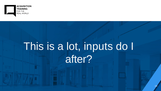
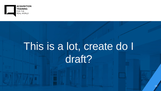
inputs: inputs -> create
after: after -> draft
